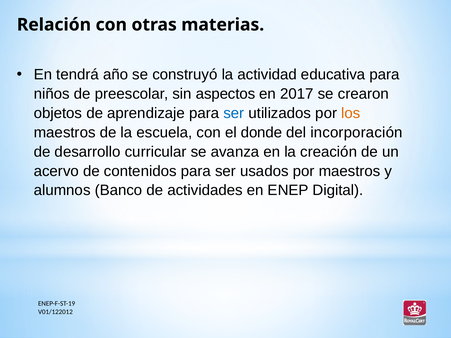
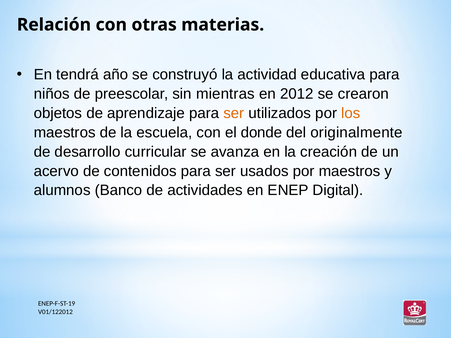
aspectos: aspectos -> mientras
2017: 2017 -> 2012
ser at (234, 113) colour: blue -> orange
incorporación: incorporación -> originalmente
